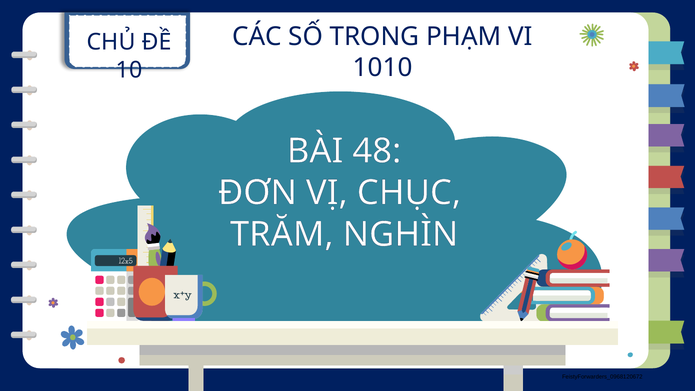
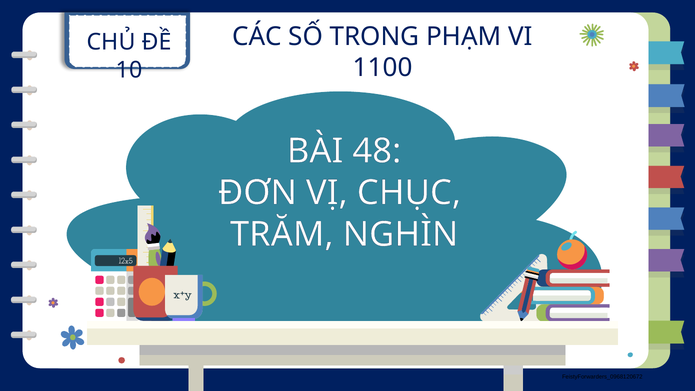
1010: 1010 -> 1100
